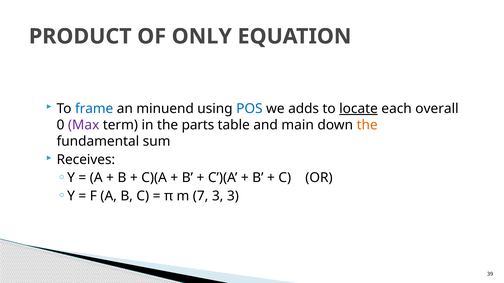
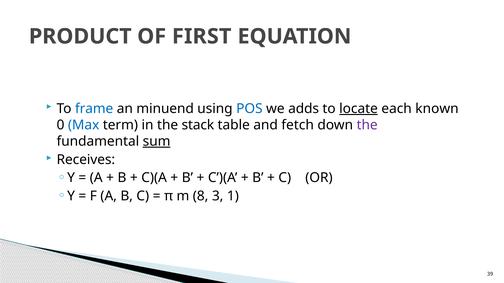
ONLY: ONLY -> FIRST
overall: overall -> known
Max colour: purple -> blue
parts: parts -> stack
main: main -> fetch
the at (367, 125) colour: orange -> purple
sum underline: none -> present
7: 7 -> 8
3 3: 3 -> 1
